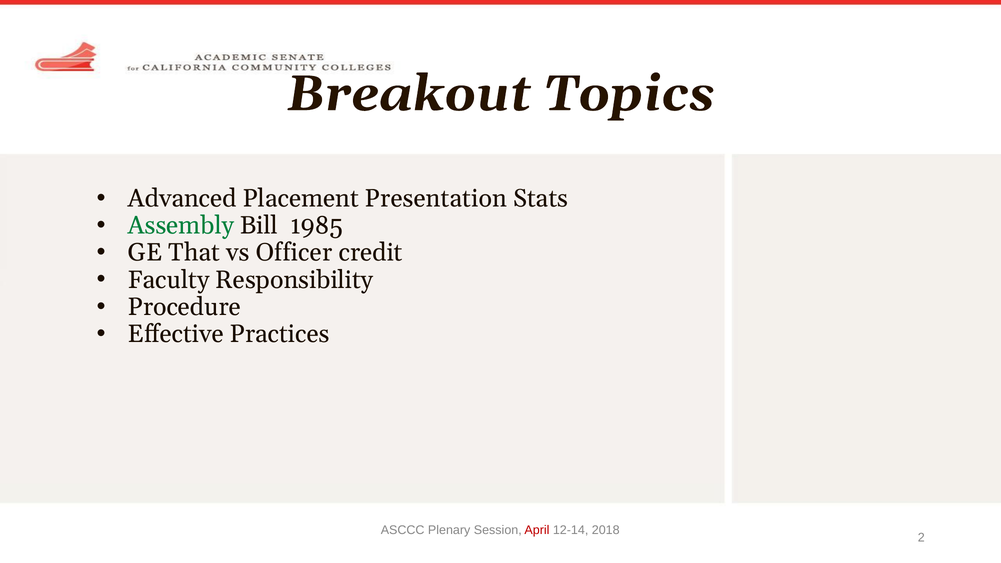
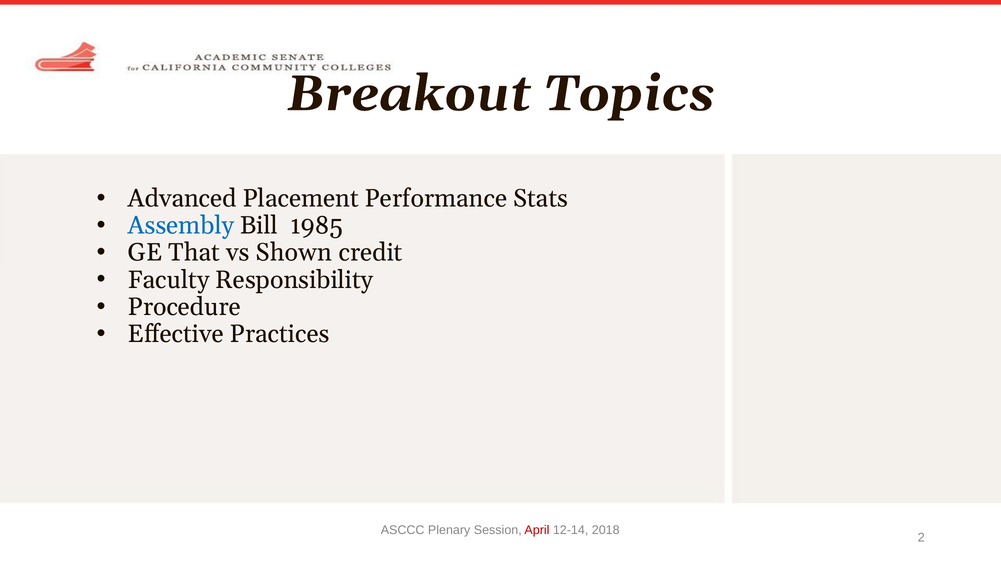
Presentation: Presentation -> Performance
Assembly colour: green -> blue
Officer: Officer -> Shown
